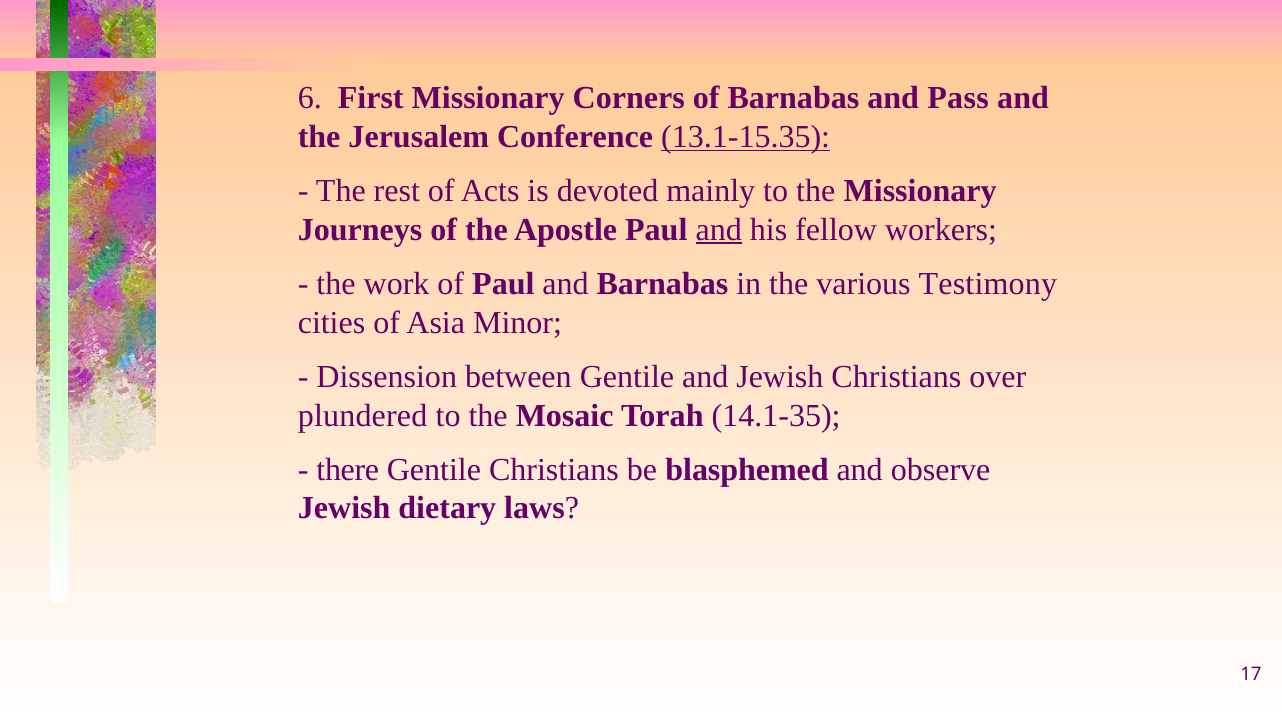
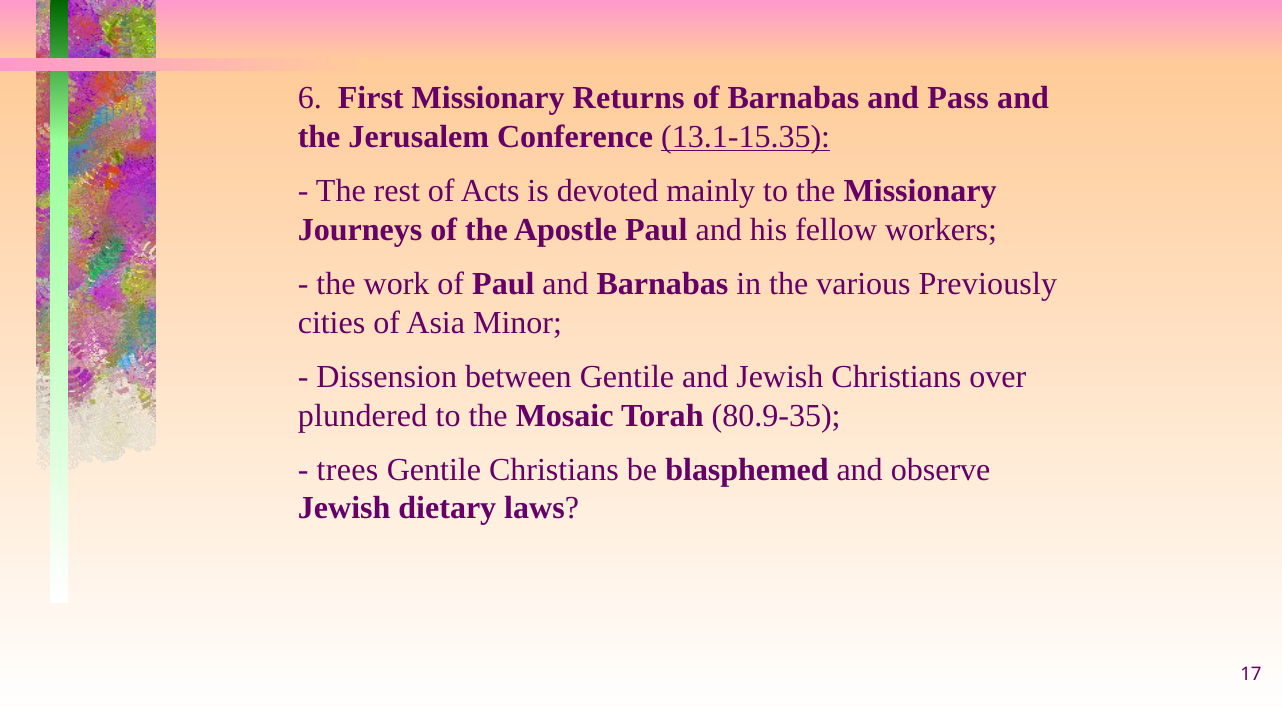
Corners: Corners -> Returns
and at (719, 230) underline: present -> none
Testimony: Testimony -> Previously
14.1-35: 14.1-35 -> 80.9-35
there: there -> trees
